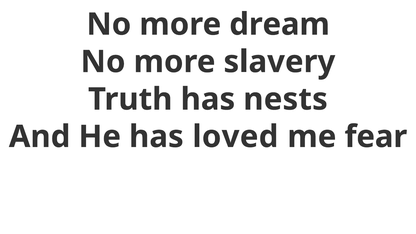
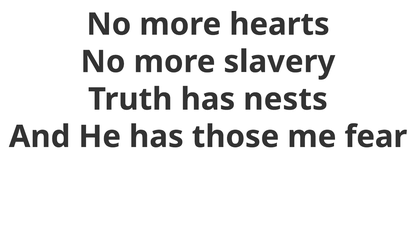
dream: dream -> hearts
loved: loved -> those
